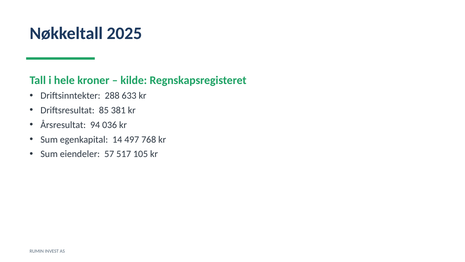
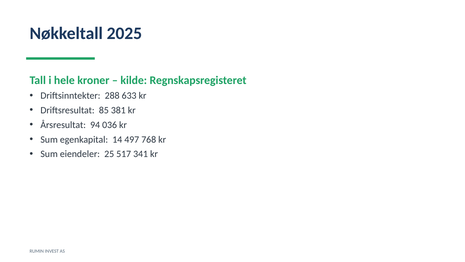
57: 57 -> 25
105: 105 -> 341
